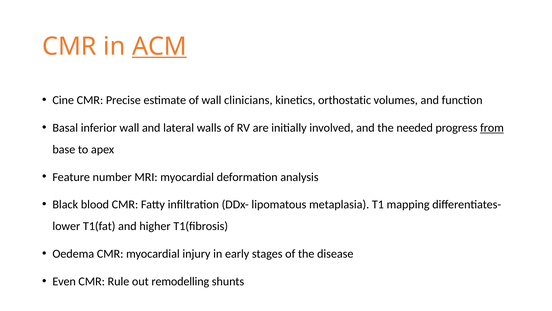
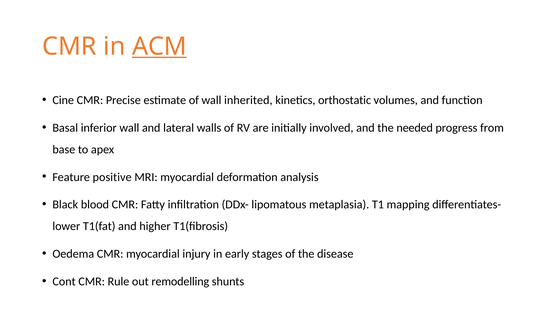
clinicians: clinicians -> inherited
from underline: present -> none
number: number -> positive
Even: Even -> Cont
